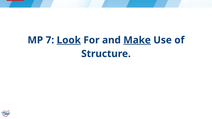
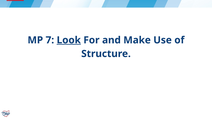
Make underline: present -> none
